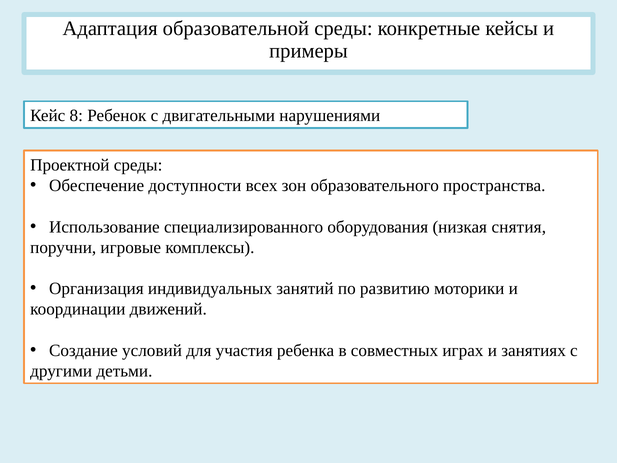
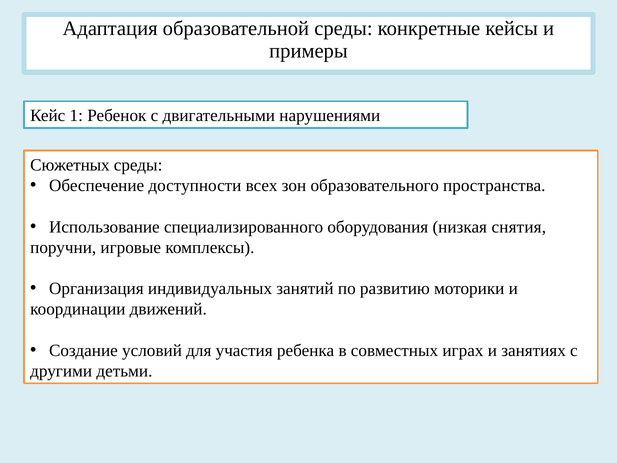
8: 8 -> 1
Проектной: Проектной -> Сюжетных
